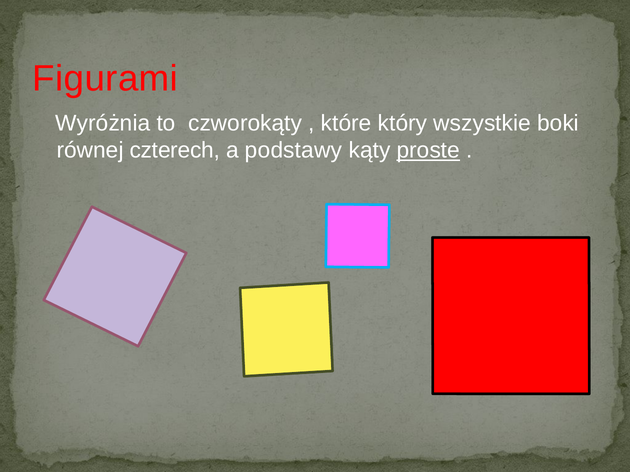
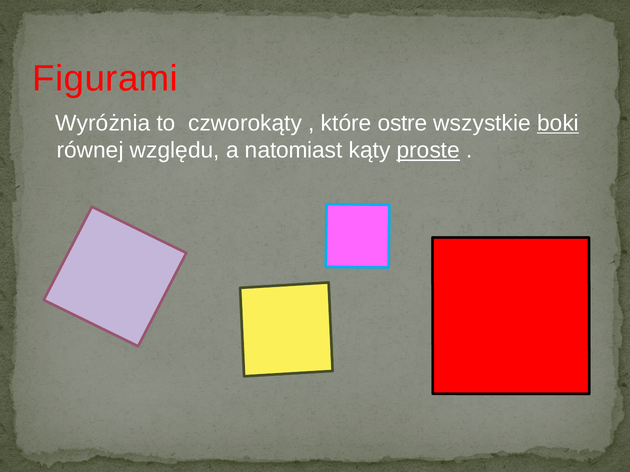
który: który -> ostre
boki underline: none -> present
czterech: czterech -> względu
podstawy: podstawy -> natomiast
